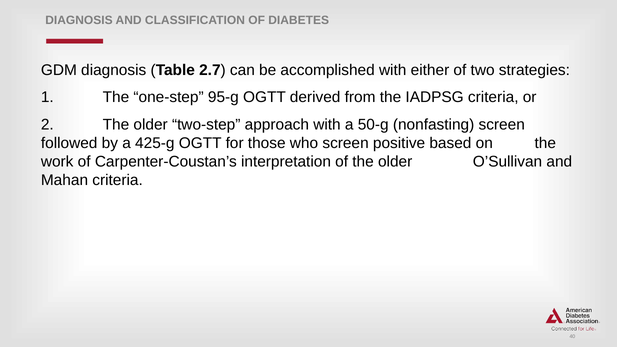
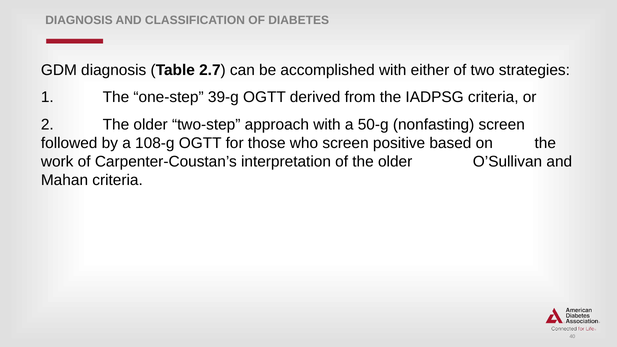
95-g: 95-g -> 39-g
425-g: 425-g -> 108-g
